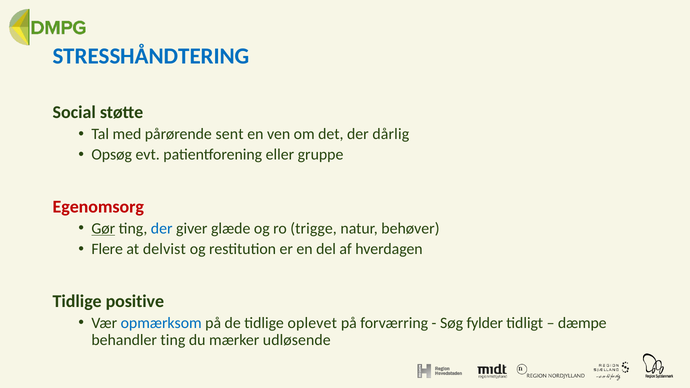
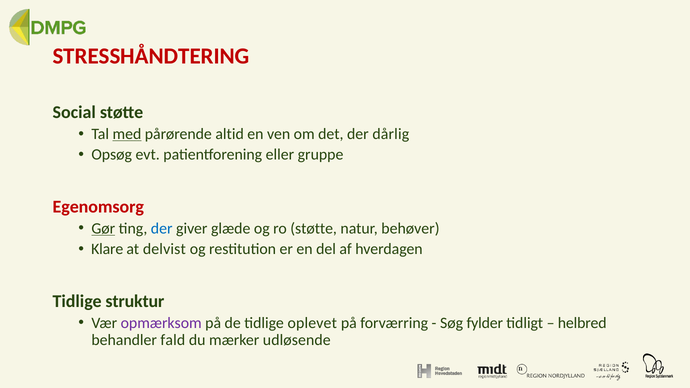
STRESSHÅNDTERING colour: blue -> red
med underline: none -> present
sent: sent -> altid
ro trigge: trigge -> støtte
Flere: Flere -> Klare
positive: positive -> struktur
opmærksom colour: blue -> purple
dæmpe: dæmpe -> helbred
behandler ting: ting -> fald
